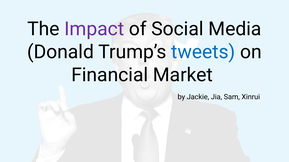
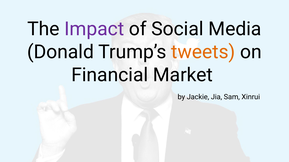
tweets colour: blue -> orange
